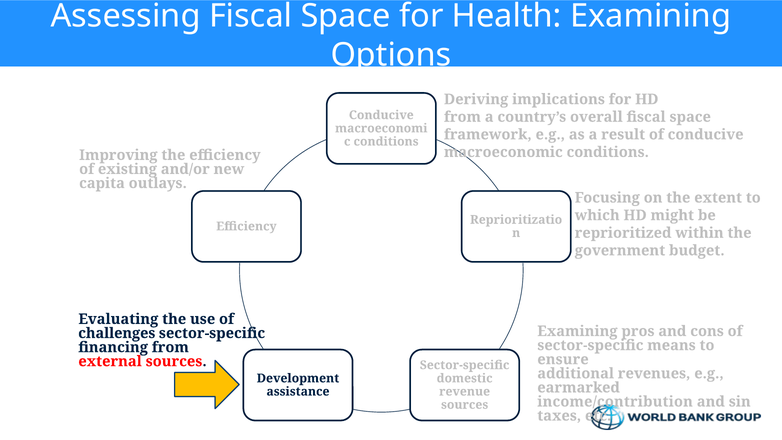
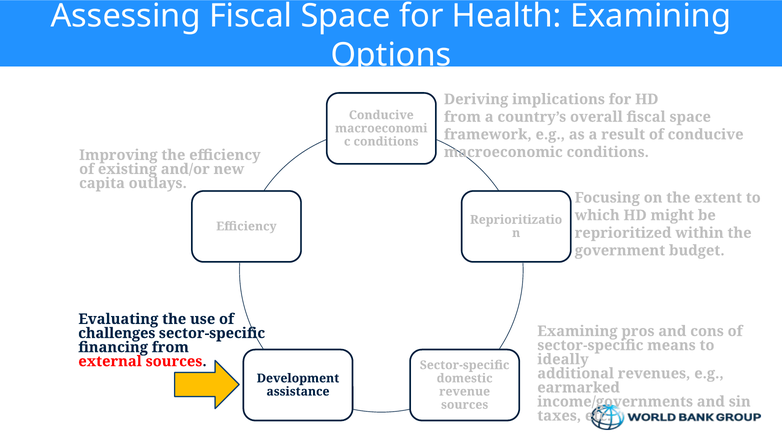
ensure: ensure -> ideally
income/contribution: income/contribution -> income/governments
